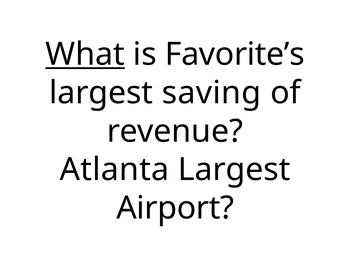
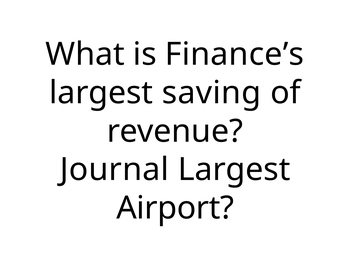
What underline: present -> none
Favorite’s: Favorite’s -> Finance’s
Atlanta: Atlanta -> Journal
